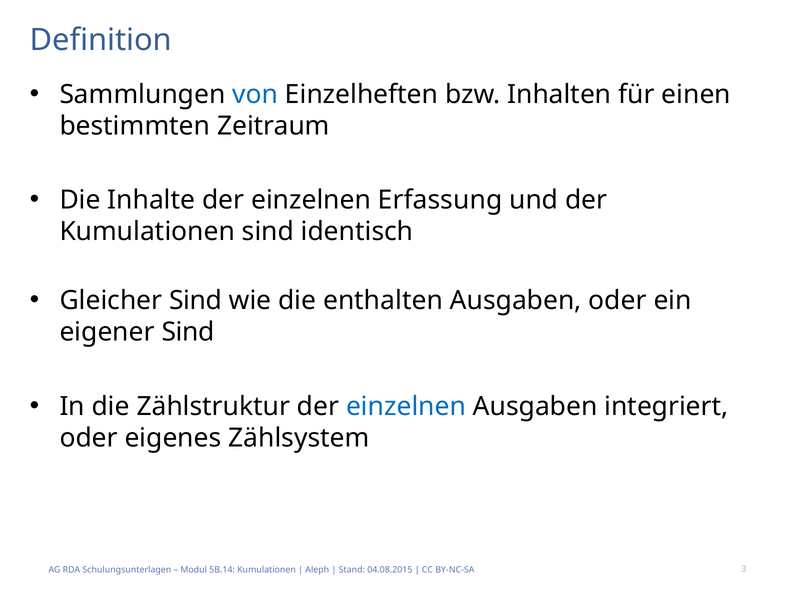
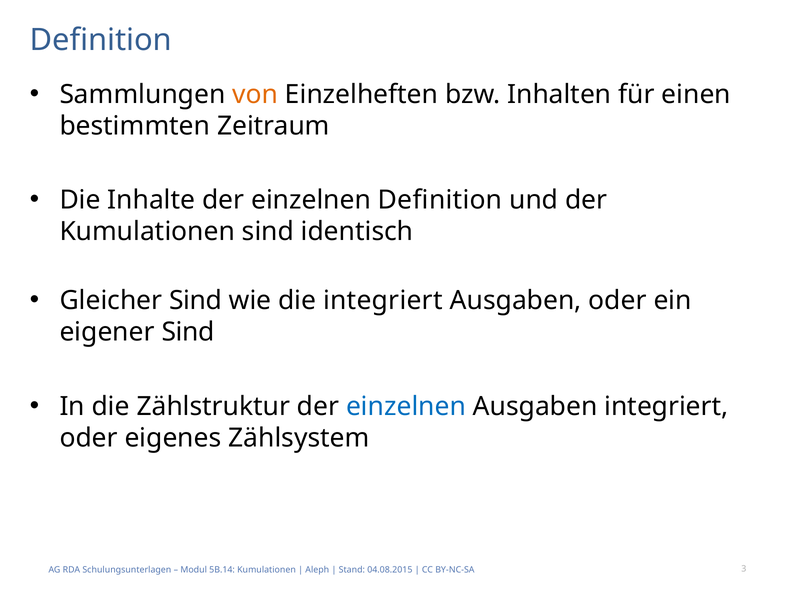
von colour: blue -> orange
einzelnen Erfassung: Erfassung -> Definition
die enthalten: enthalten -> integriert
